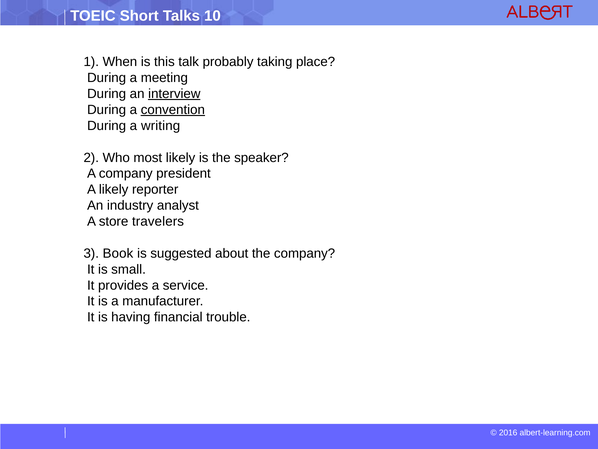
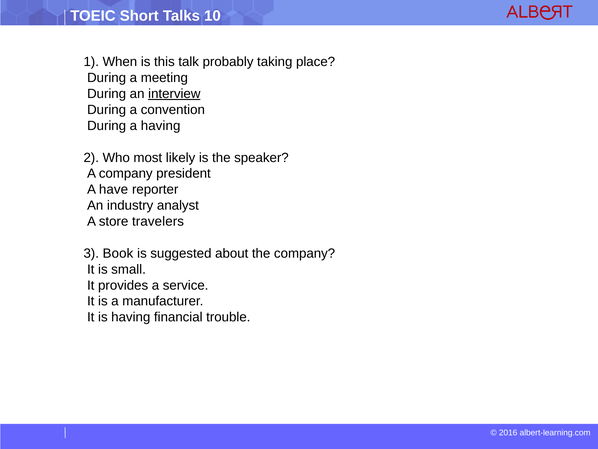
convention underline: present -> none
a writing: writing -> having
A likely: likely -> have
